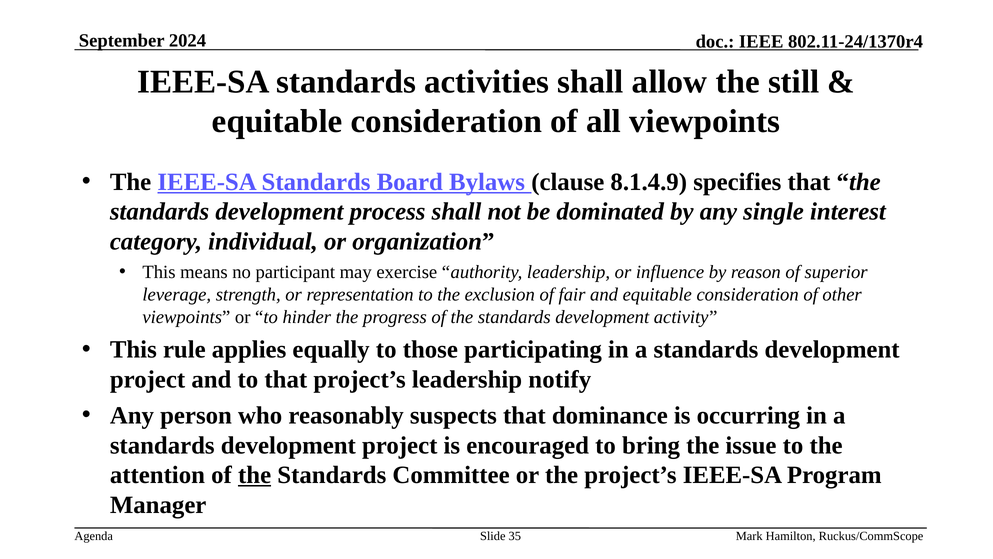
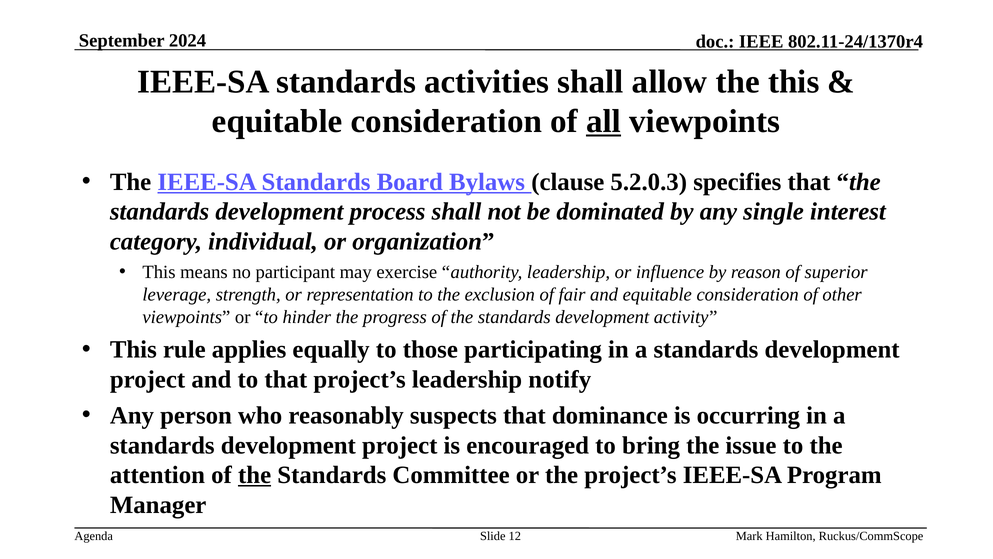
the still: still -> this
all underline: none -> present
8.1.4.9: 8.1.4.9 -> 5.2.0.3
35: 35 -> 12
